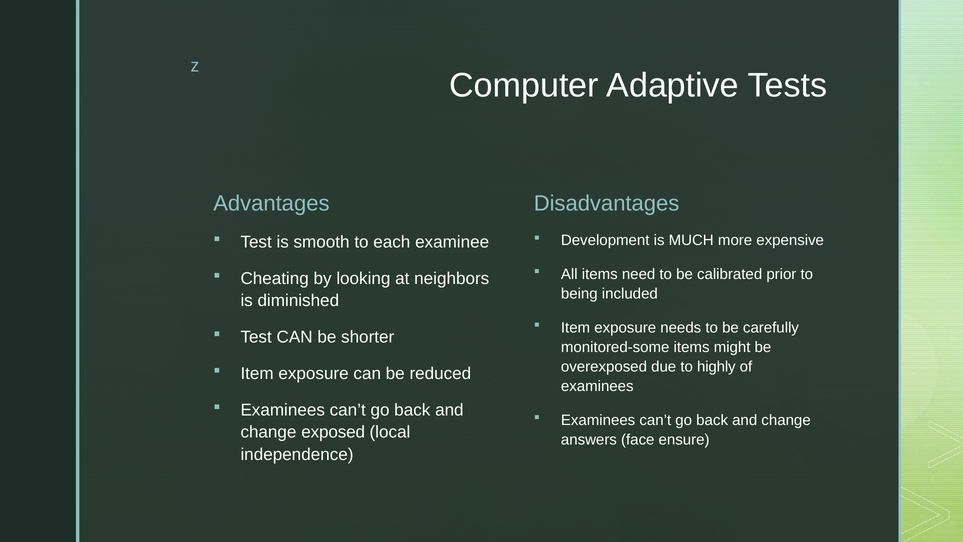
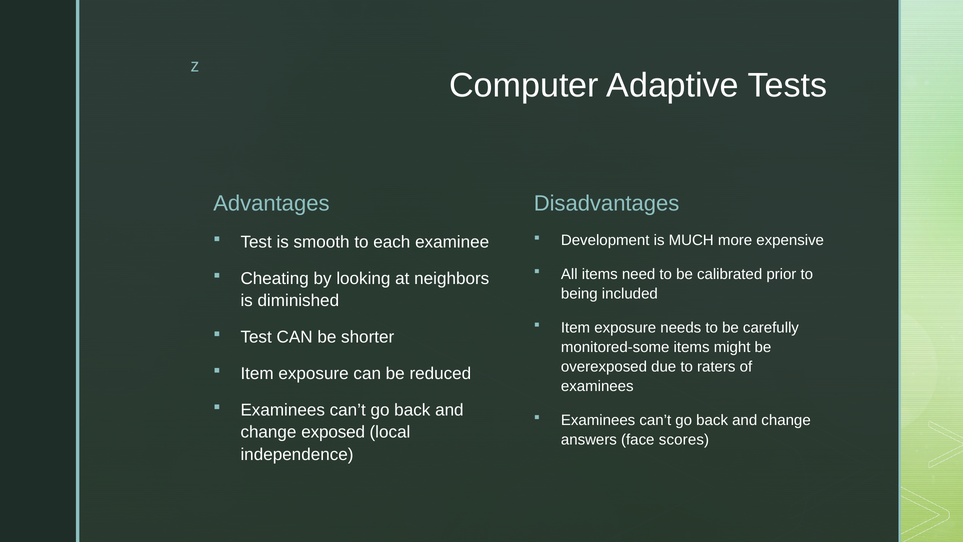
highly: highly -> raters
ensure: ensure -> scores
